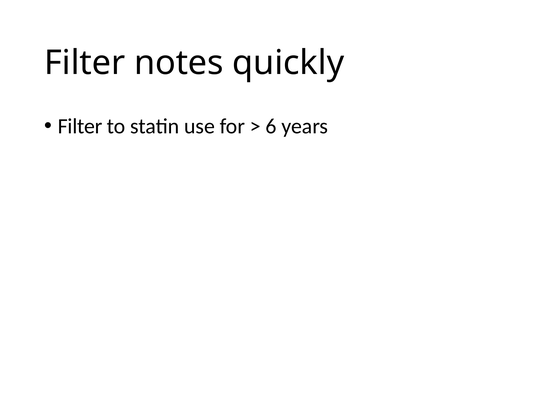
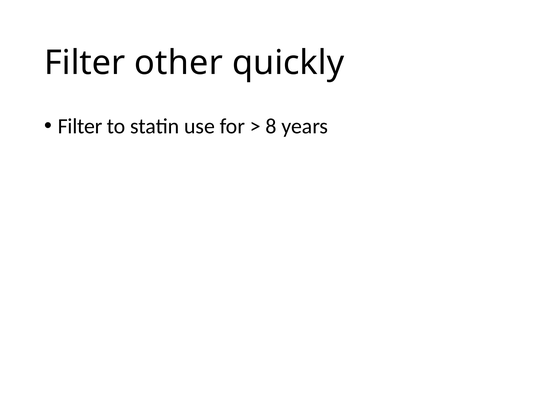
notes: notes -> other
6: 6 -> 8
